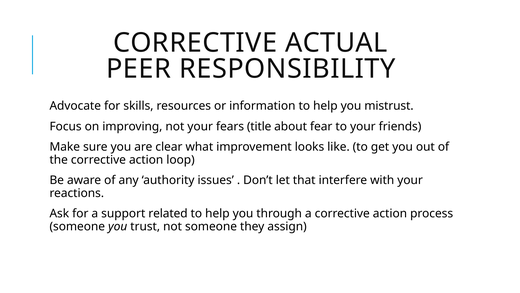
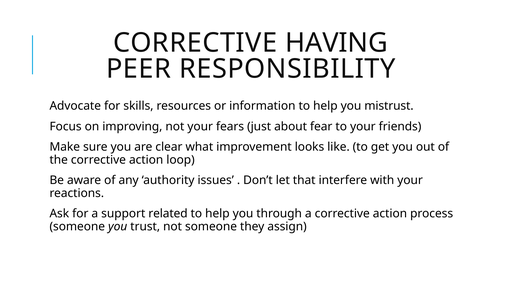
ACTUAL: ACTUAL -> HAVING
title: title -> just
